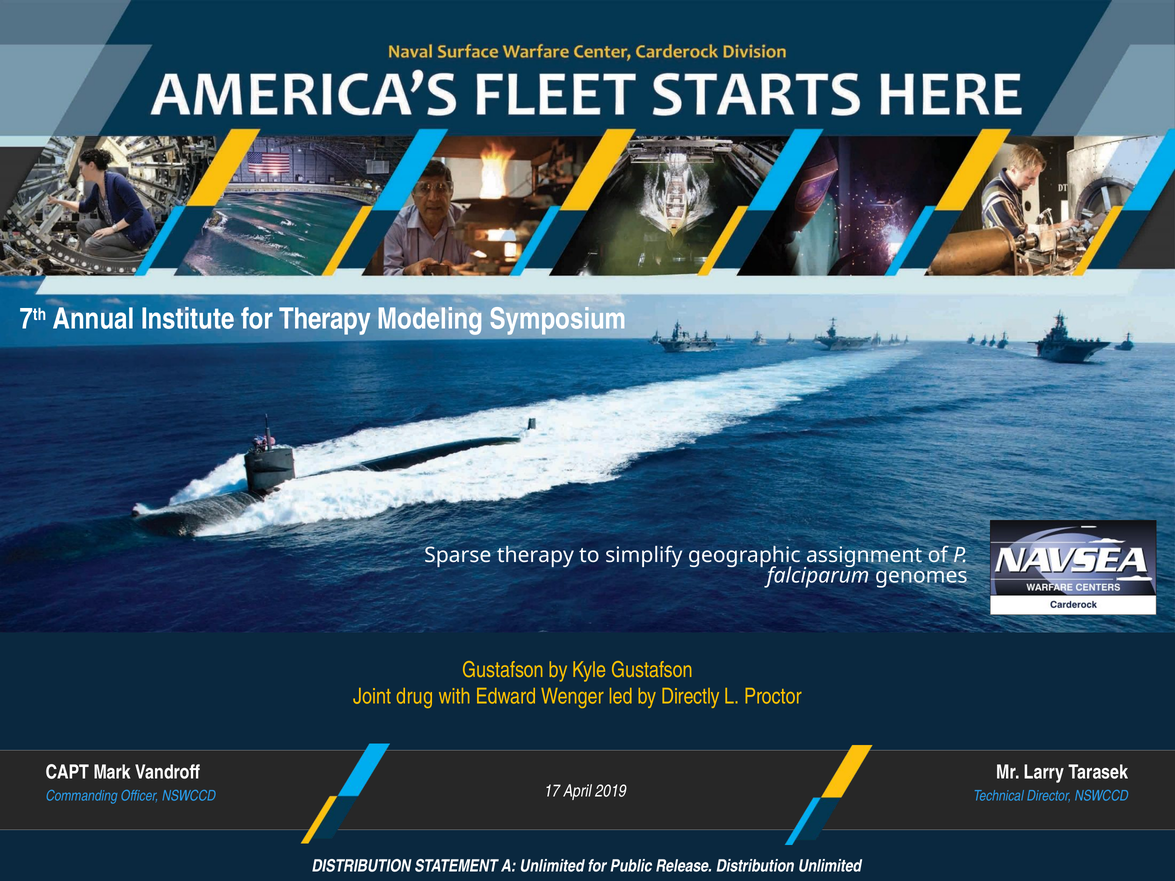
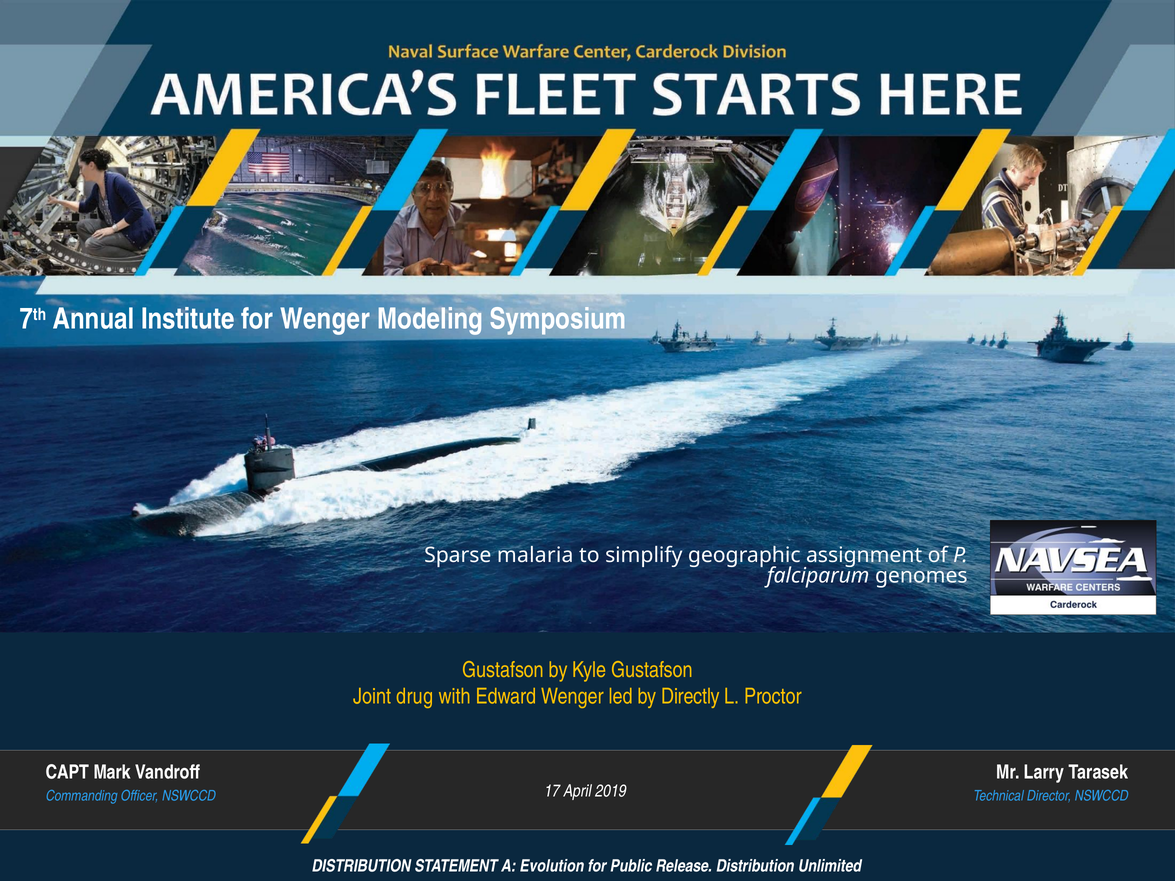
for Therapy: Therapy -> Wenger
Sparse therapy: therapy -> malaria
A Unlimited: Unlimited -> Evolution
